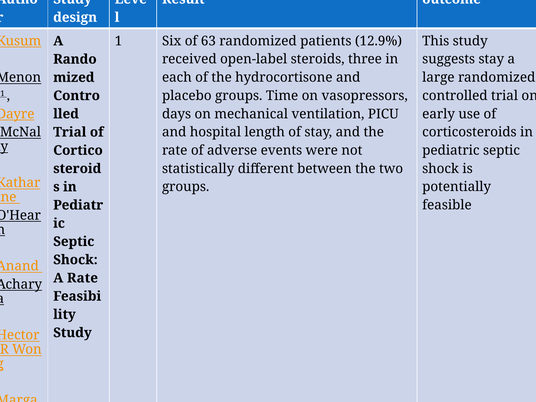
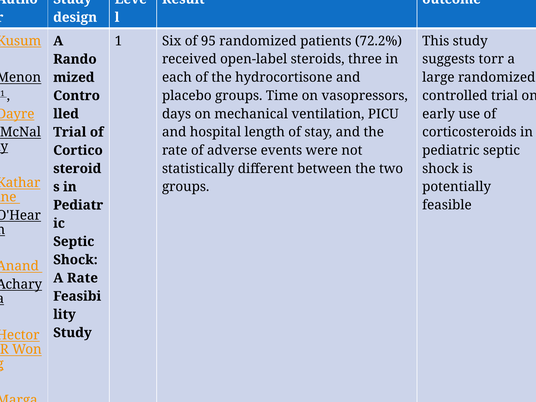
63: 63 -> 95
12.9%: 12.9% -> 72.2%
suggests stay: stay -> torr
